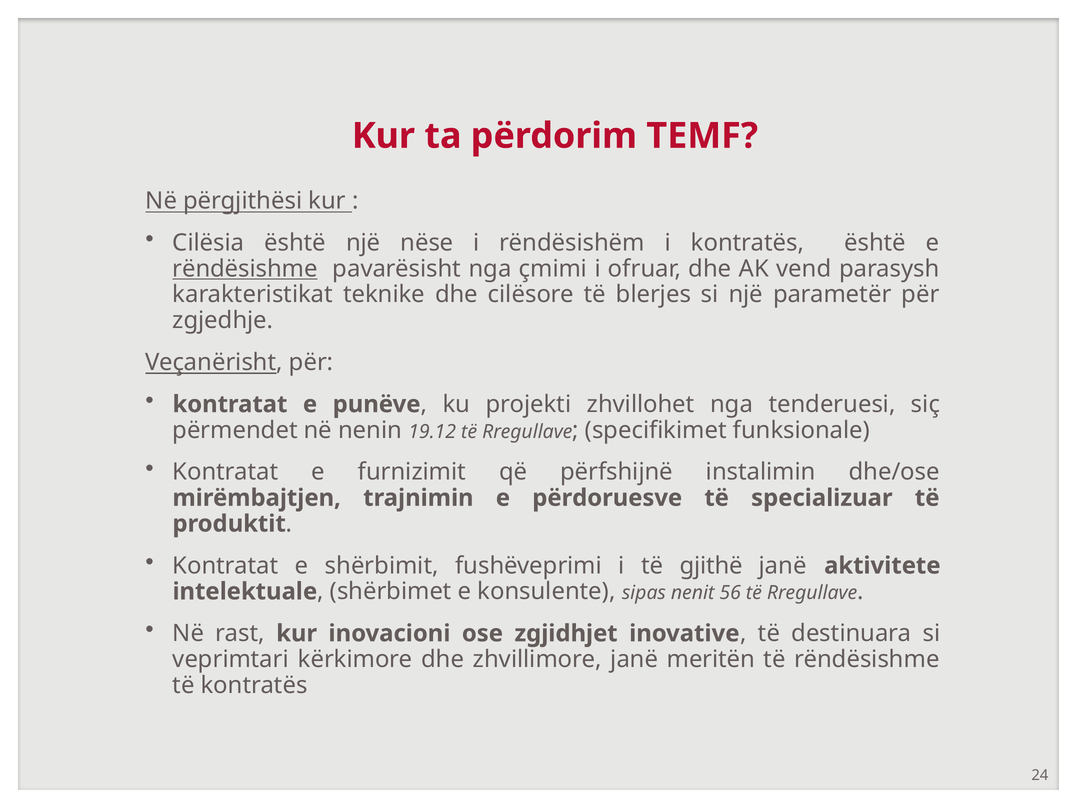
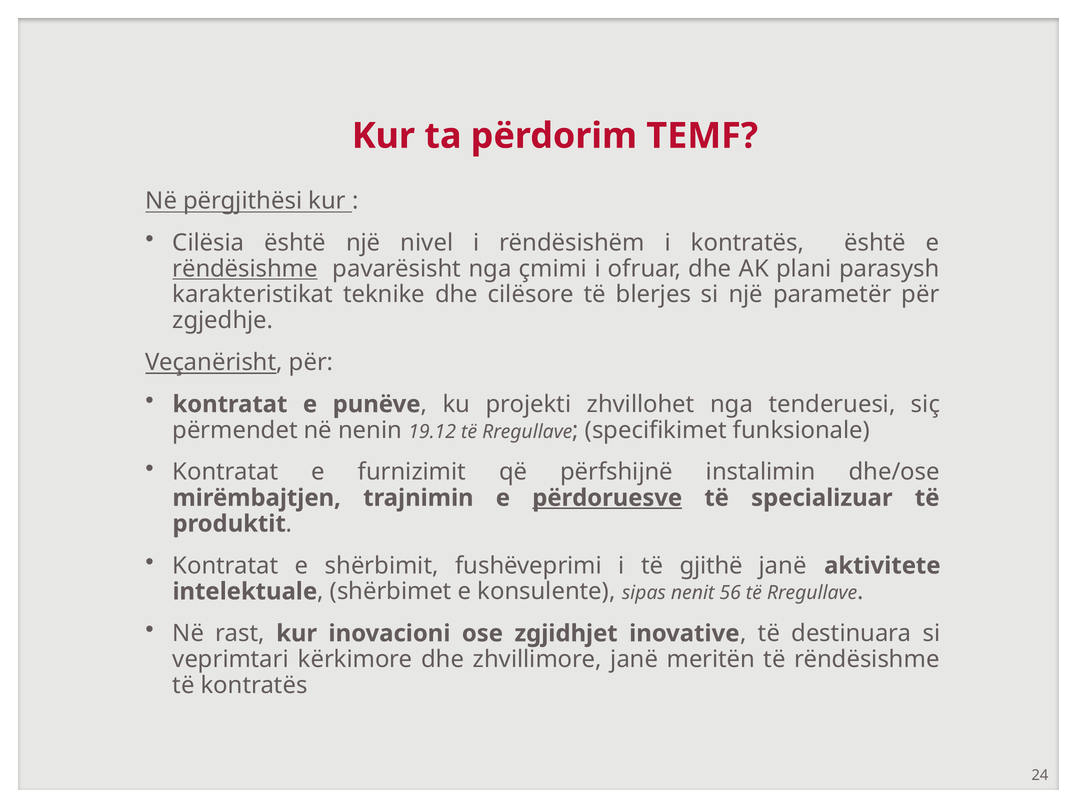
nëse: nëse -> nivel
vend: vend -> plani
përdoruesve underline: none -> present
